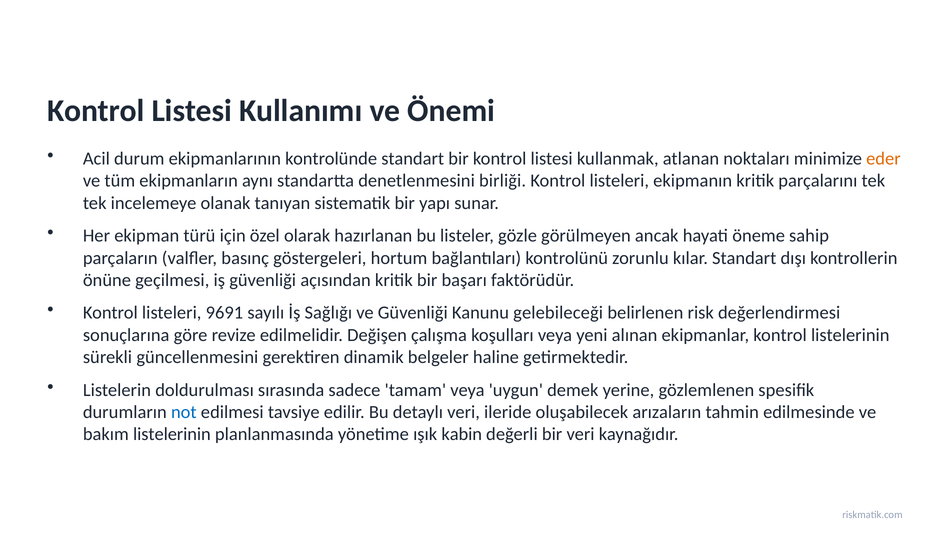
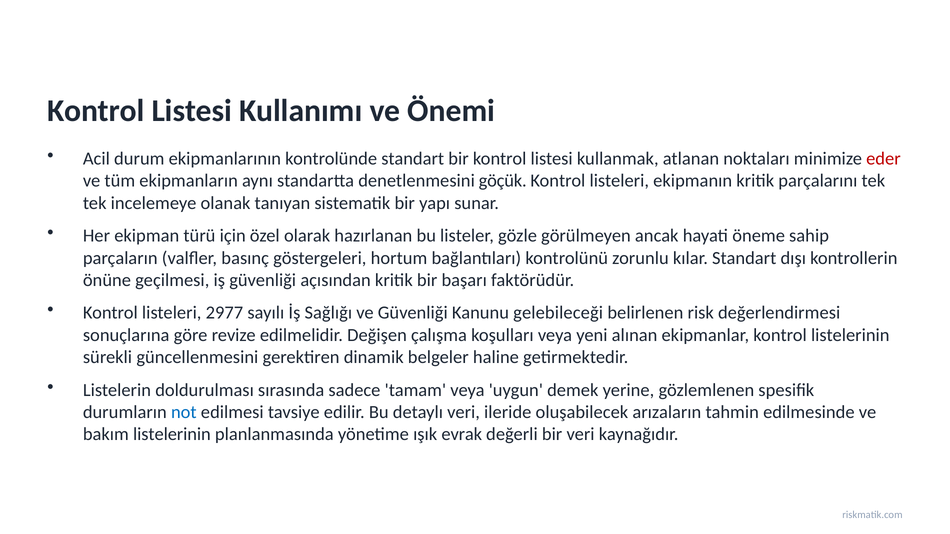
eder colour: orange -> red
birliği: birliği -> göçük
9691: 9691 -> 2977
kabin: kabin -> evrak
